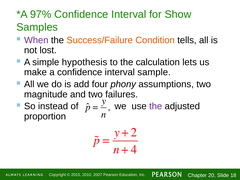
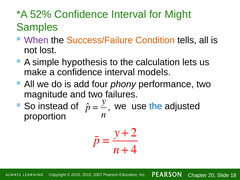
97%: 97% -> 52%
Show: Show -> Might
sample: sample -> models
assumptions: assumptions -> performance
the at (156, 106) colour: purple -> blue
